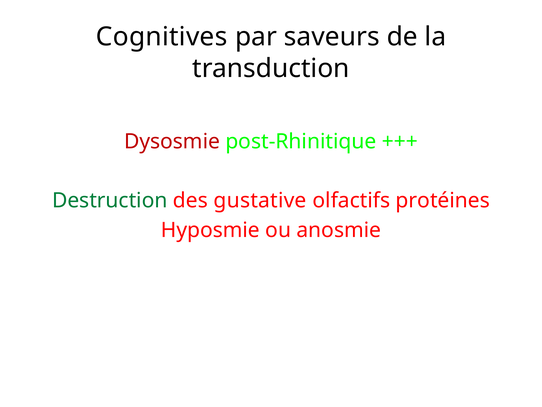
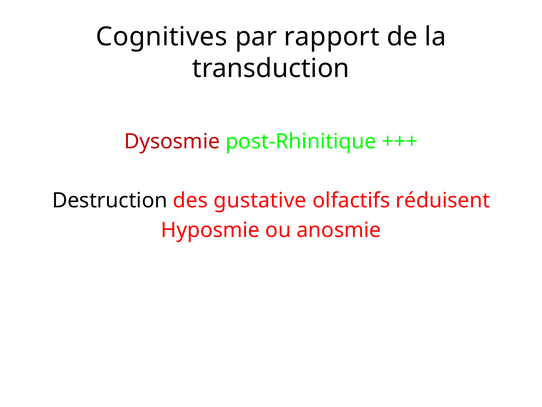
saveurs: saveurs -> rapport
Destruction colour: green -> black
protéines: protéines -> réduisent
